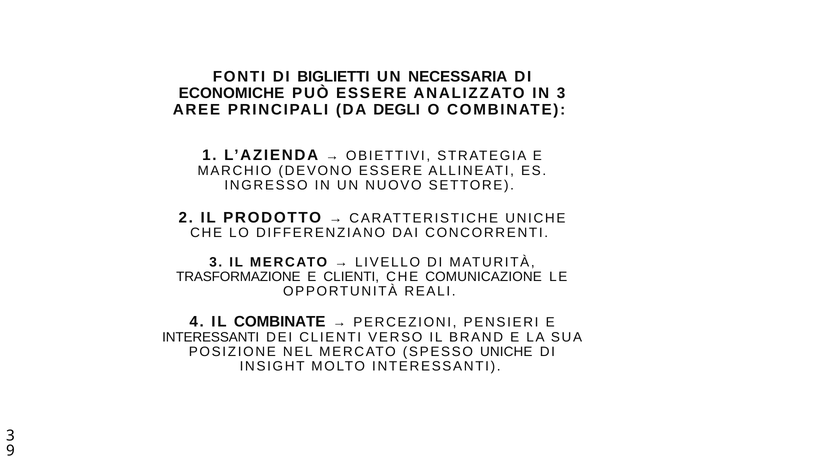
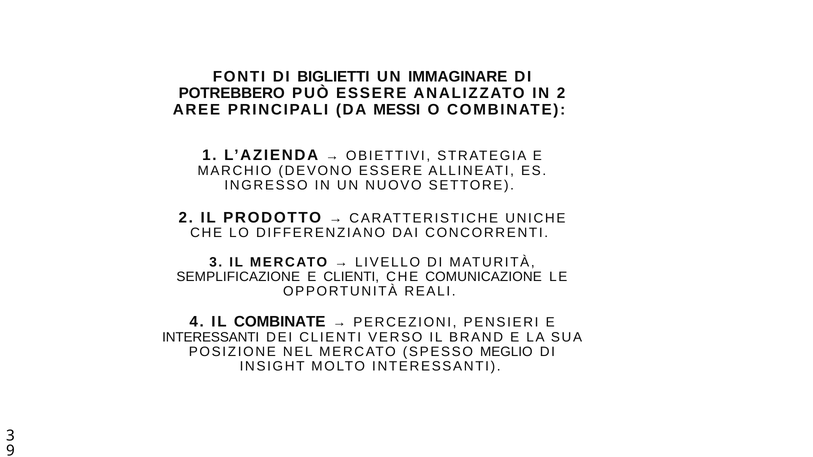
NECESSARIA: NECESSARIA -> IMMAGINARE
ECONOMICHE: ECONOMICHE -> POTREBBERO
IN 3: 3 -> 2
DEGLI: DEGLI -> MESSI
TRASFORMAZIONE: TRASFORMAZIONE -> SEMPLIFICAZIONE
SPESSO UNICHE: UNICHE -> MEGLIO
